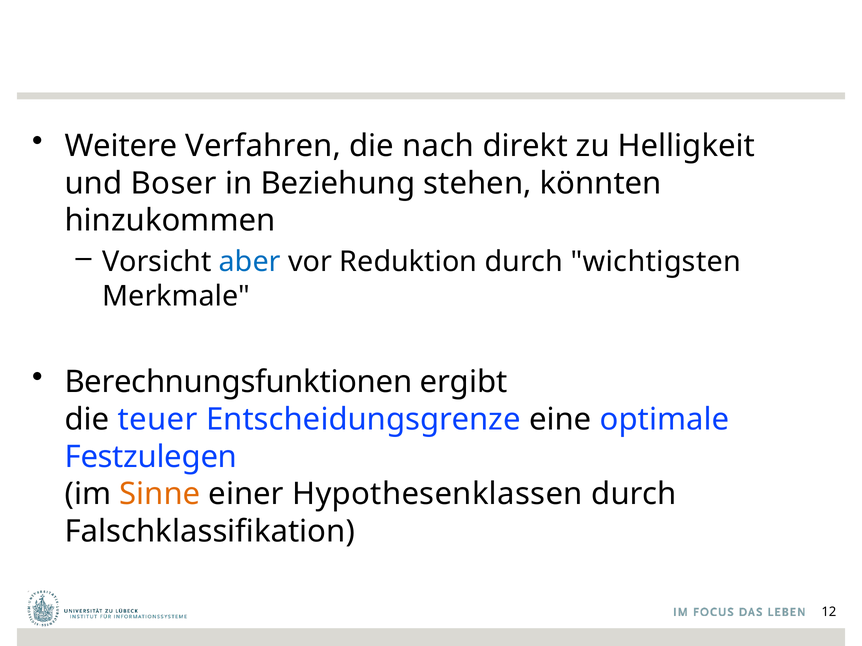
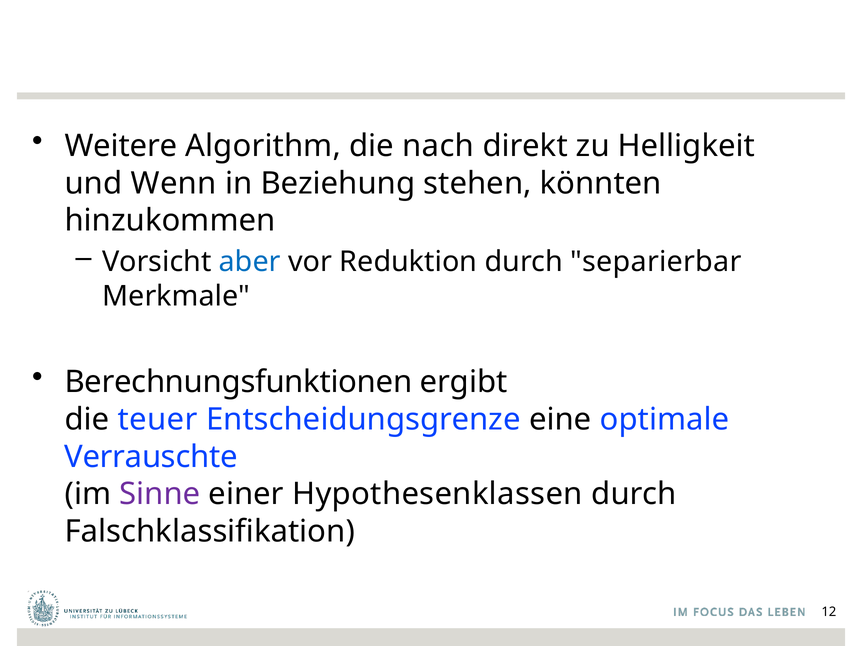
Verfahren: Verfahren -> Algorithm
Boser: Boser -> Wenn
wichtigsten: wichtigsten -> separierbar
Festzulegen: Festzulegen -> Verrauschte
Sinne colour: orange -> purple
